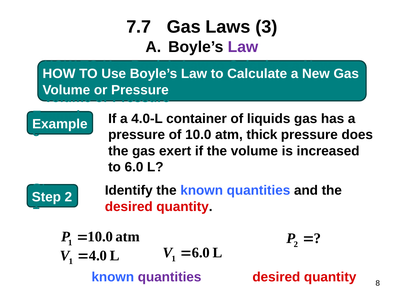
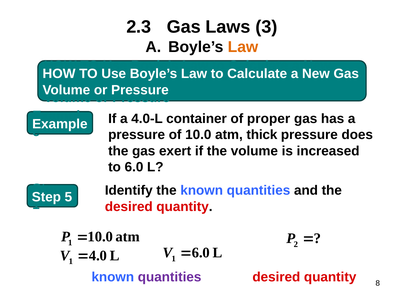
7.7: 7.7 -> 2.3
Law at (243, 47) colour: purple -> orange
liquids: liquids -> proper
2 at (68, 197): 2 -> 5
